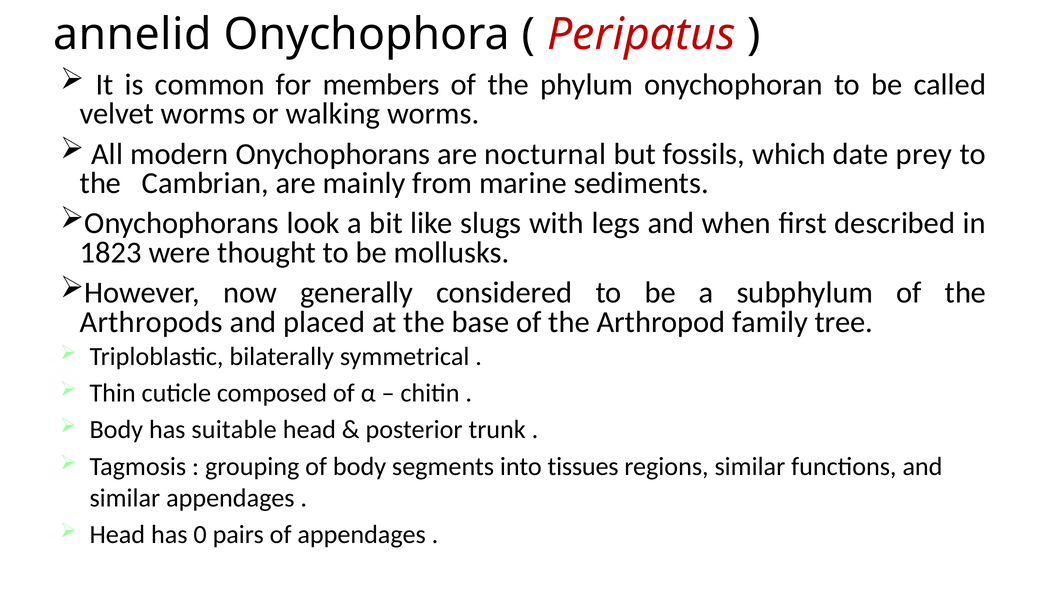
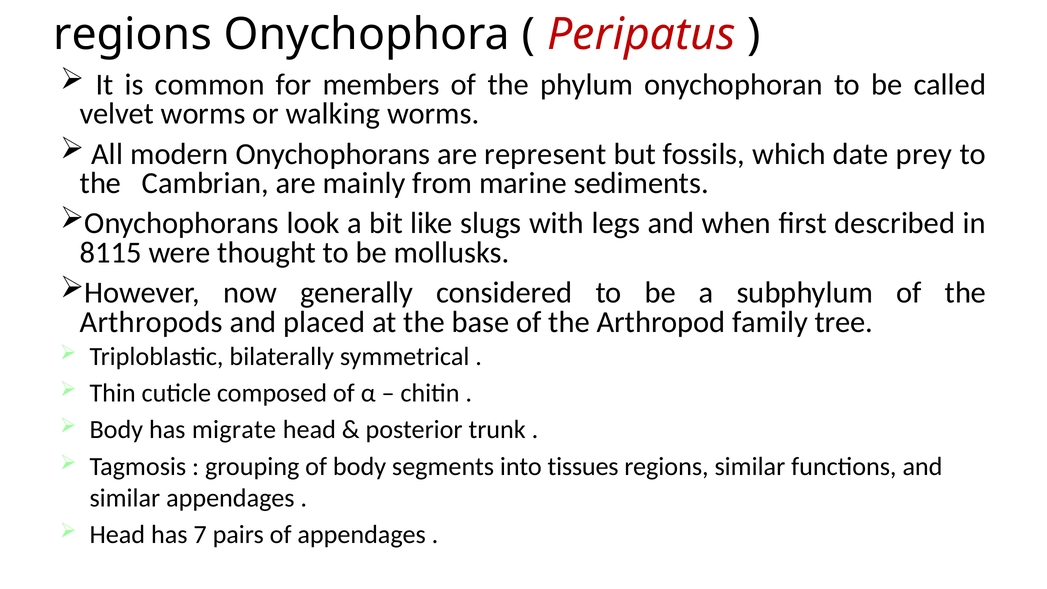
annelid at (132, 34): annelid -> regions
nocturnal: nocturnal -> represent
1823: 1823 -> 8115
suitable: suitable -> migrate
0: 0 -> 7
